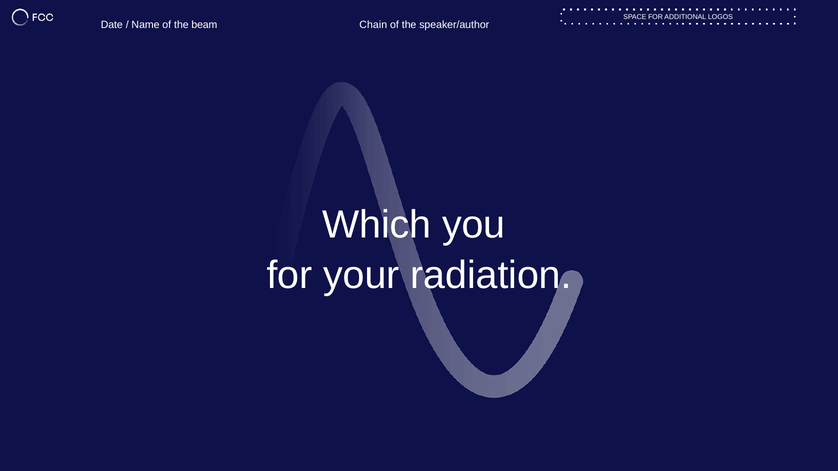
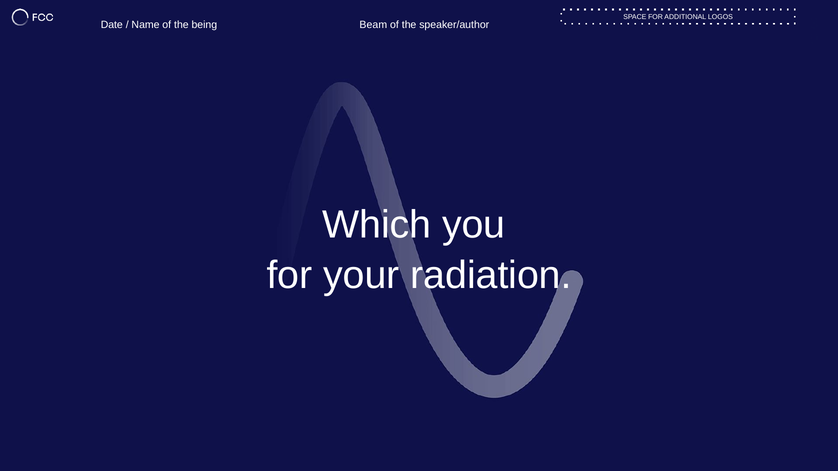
beam: beam -> being
Chain: Chain -> Beam
